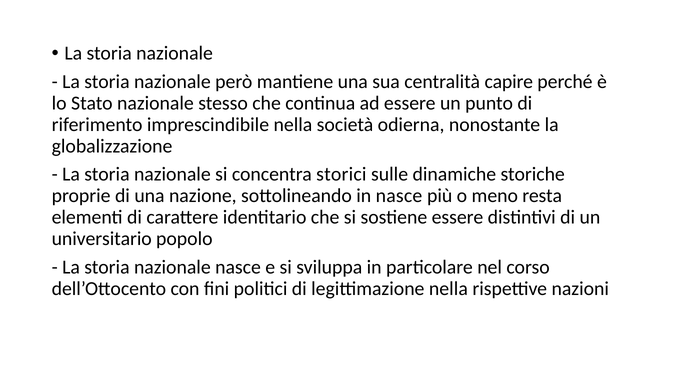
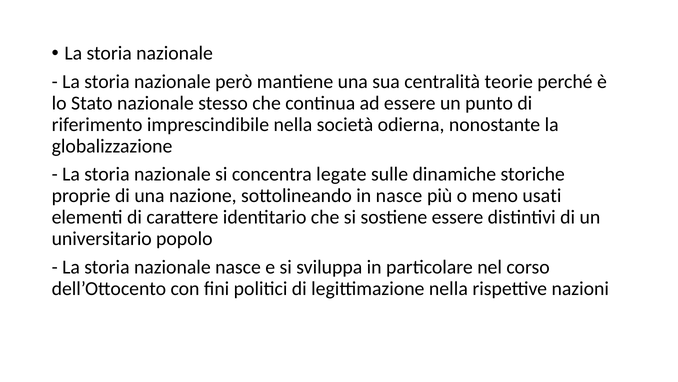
capire: capire -> teorie
storici: storici -> legate
resta: resta -> usati
